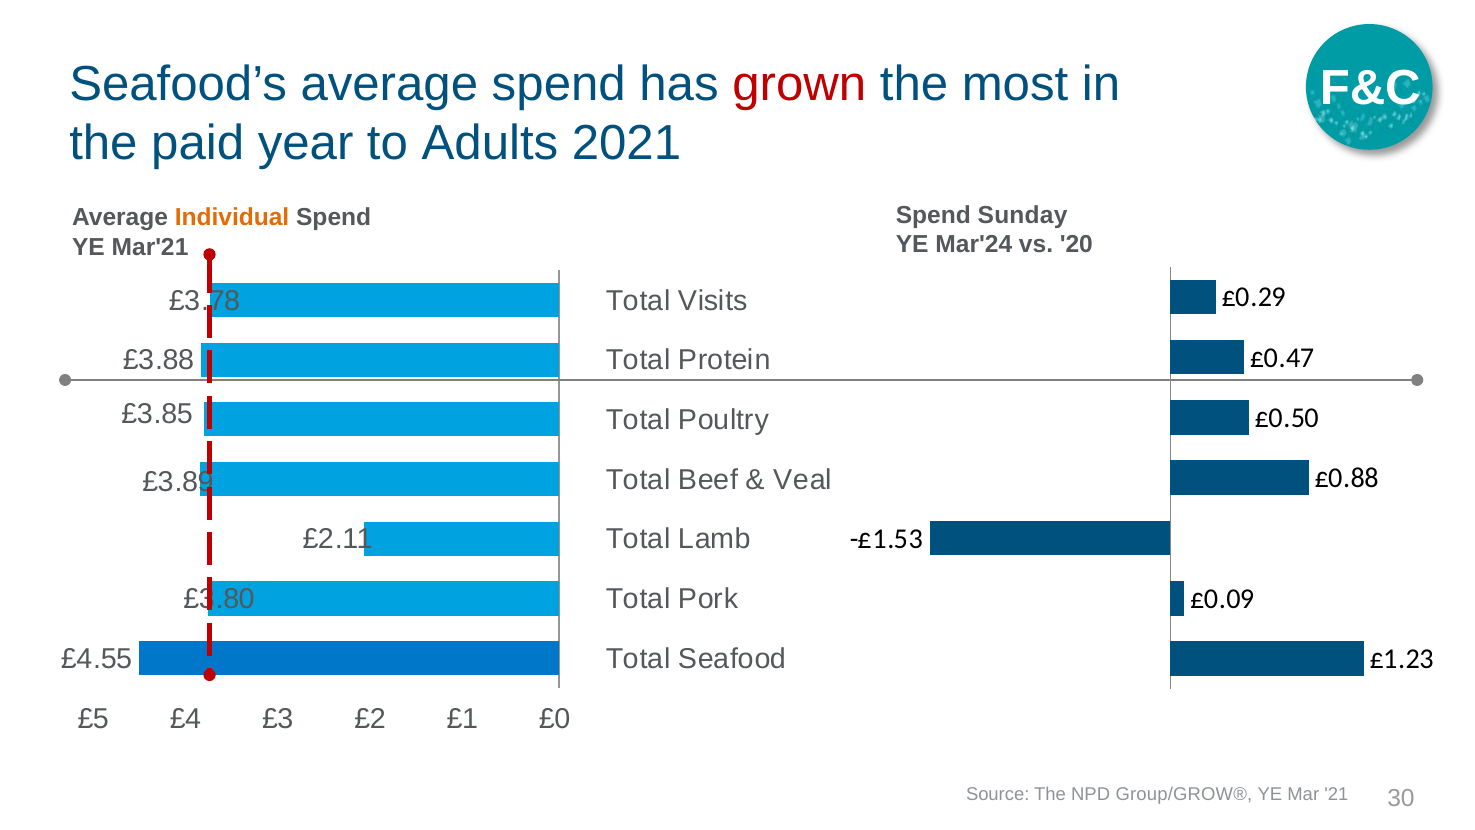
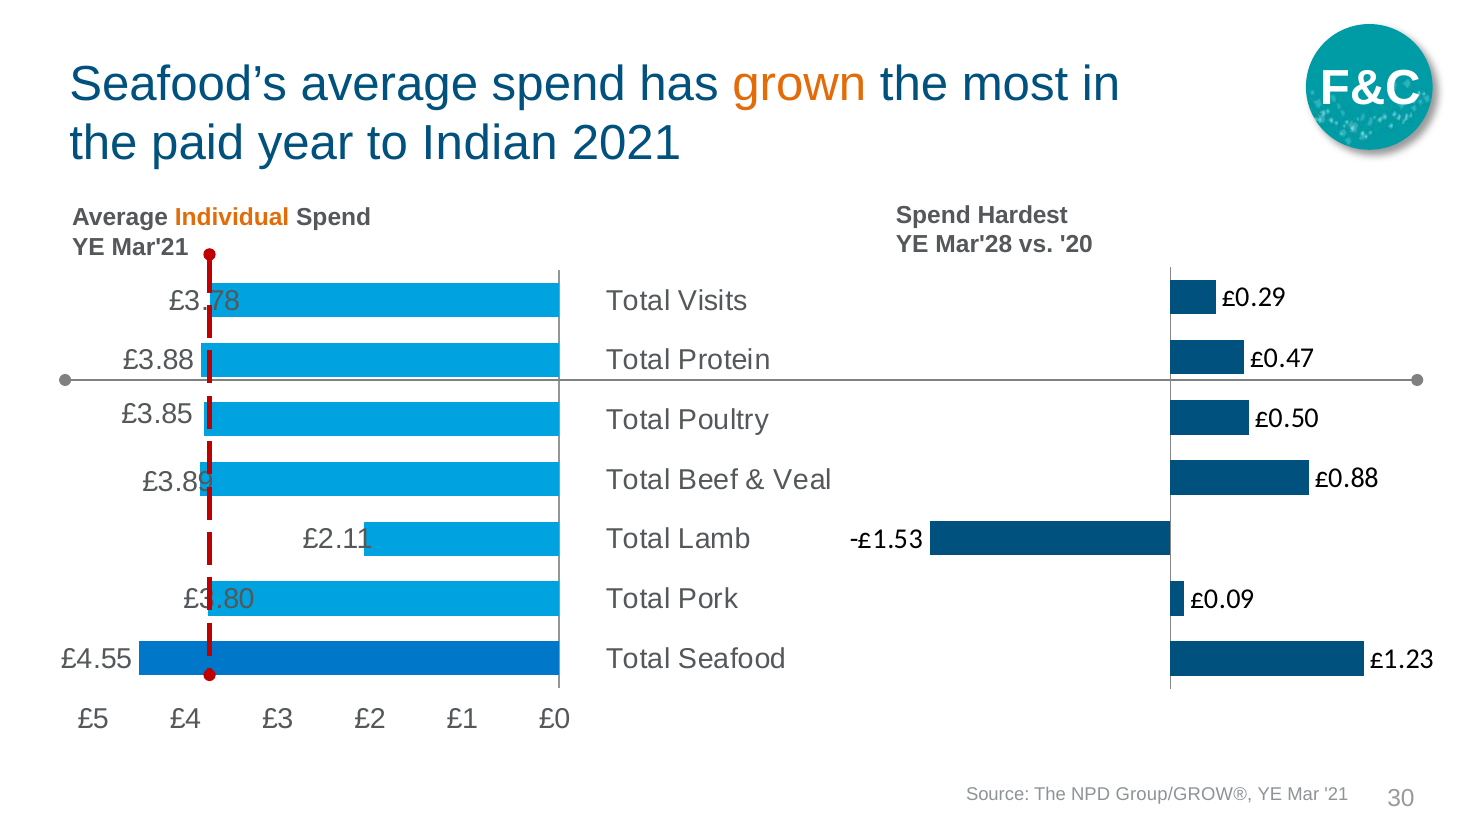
grown colour: red -> orange
Adults: Adults -> Indian
Sunday: Sunday -> Hardest
Mar'24: Mar'24 -> Mar'28
